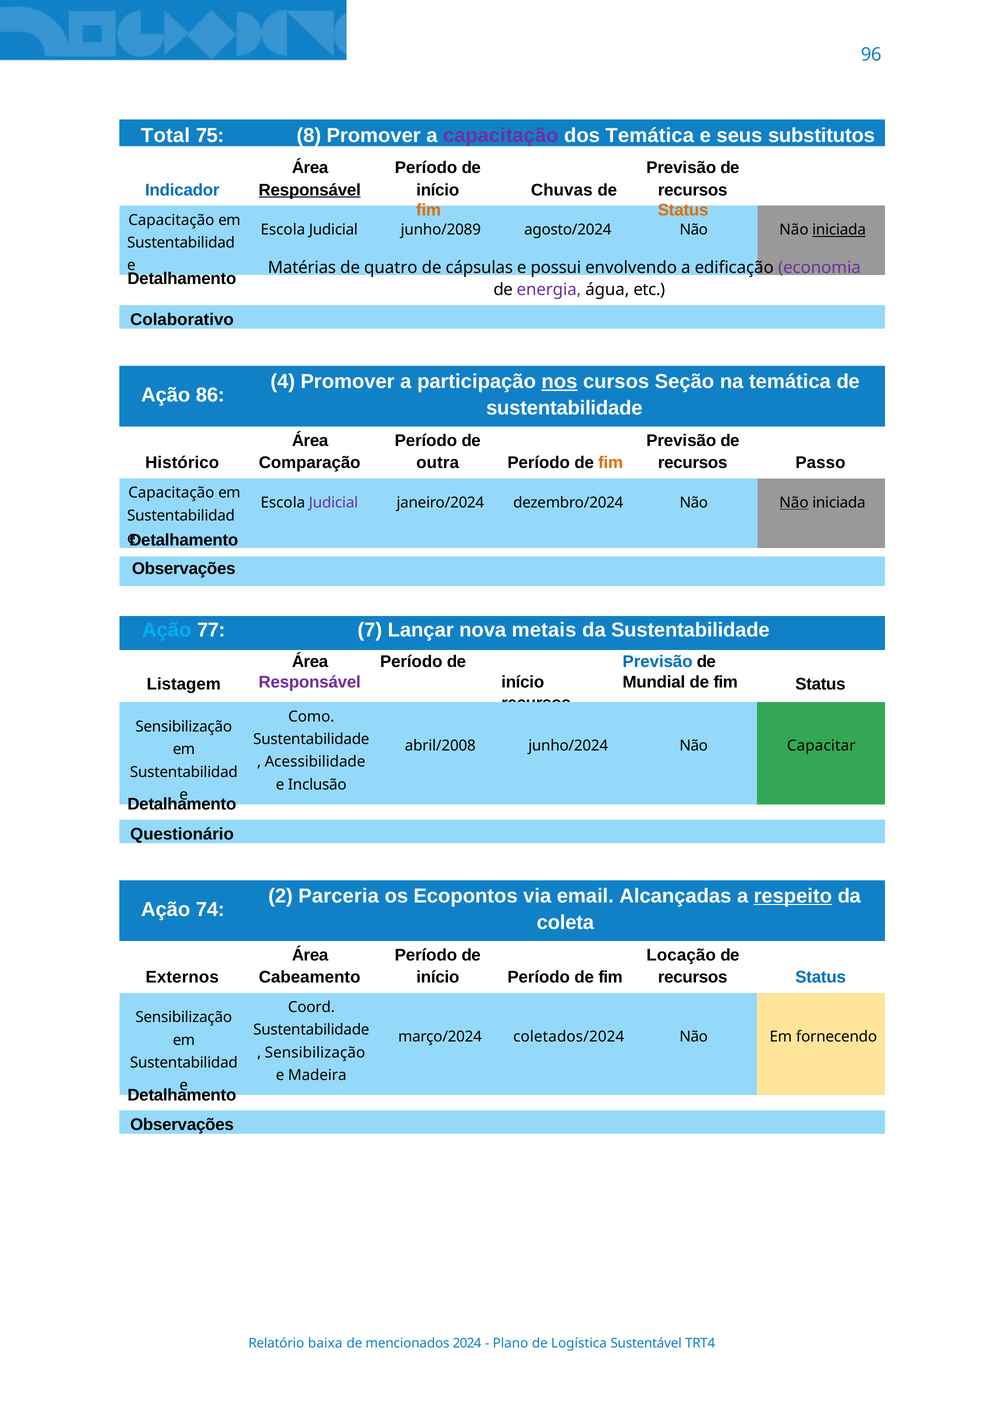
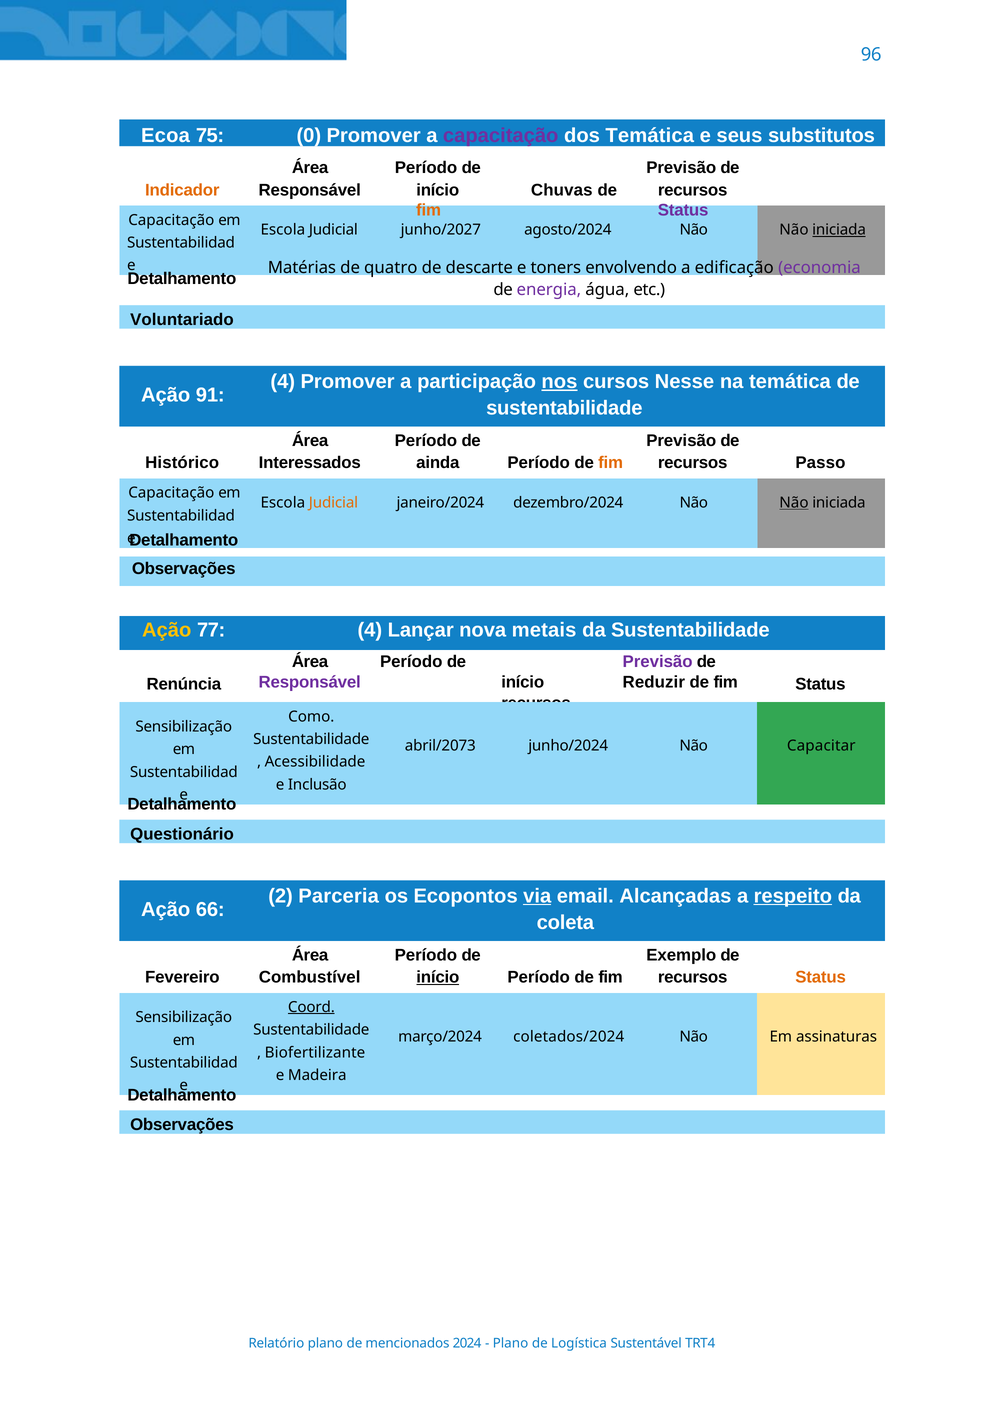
Total: Total -> Ecoa
8: 8 -> 0
Responsável at (310, 190) underline: present -> none
Indicador colour: blue -> orange
Status at (683, 210) colour: orange -> purple
junho/2089: junho/2089 -> junho/2027
cápsulas: cápsulas -> descarte
possui: possui -> toners
Colaborativo: Colaborativo -> Voluntariado
Seção: Seção -> Nesse
86: 86 -> 91
Comparação: Comparação -> Interessados
outra: outra -> ainda
Judicial at (333, 503) colour: purple -> orange
Ação at (167, 630) colour: light blue -> yellow
77 7: 7 -> 4
Previsão at (658, 661) colour: blue -> purple
Mundial: Mundial -> Reduzir
Listagem: Listagem -> Renúncia
abril/2008: abril/2008 -> abril/2073
via underline: none -> present
74: 74 -> 66
Locação: Locação -> Exemplo
Externos: Externos -> Fevereiro
Cabeamento: Cabeamento -> Combustível
início at (438, 977) underline: none -> present
Status at (821, 977) colour: blue -> orange
Coord underline: none -> present
fornecendo: fornecendo -> assinaturas
Sensibilização at (315, 1052): Sensibilização -> Biofertilizante
Relatório baixa: baixa -> plano
